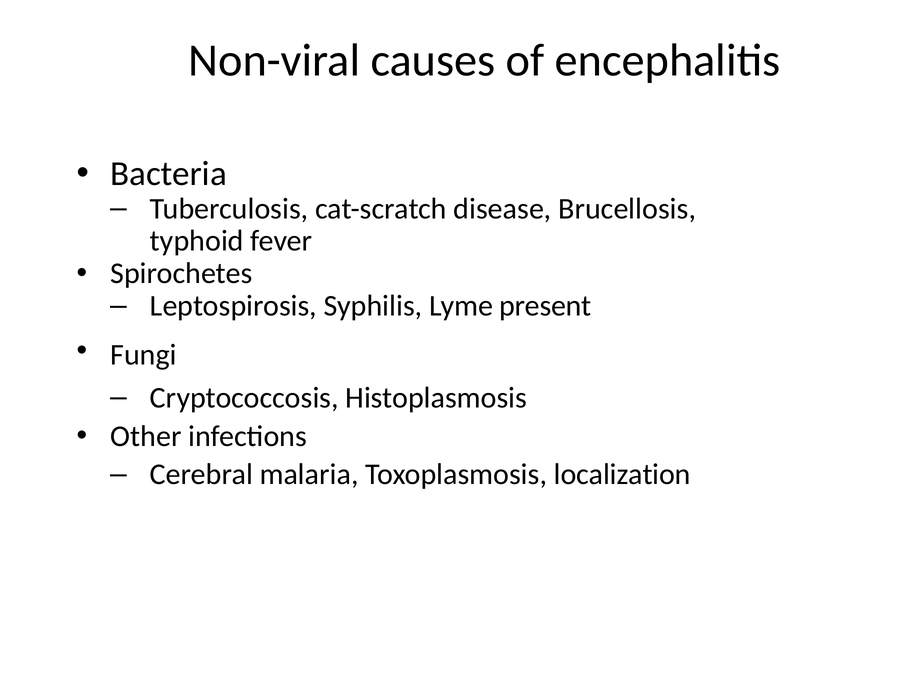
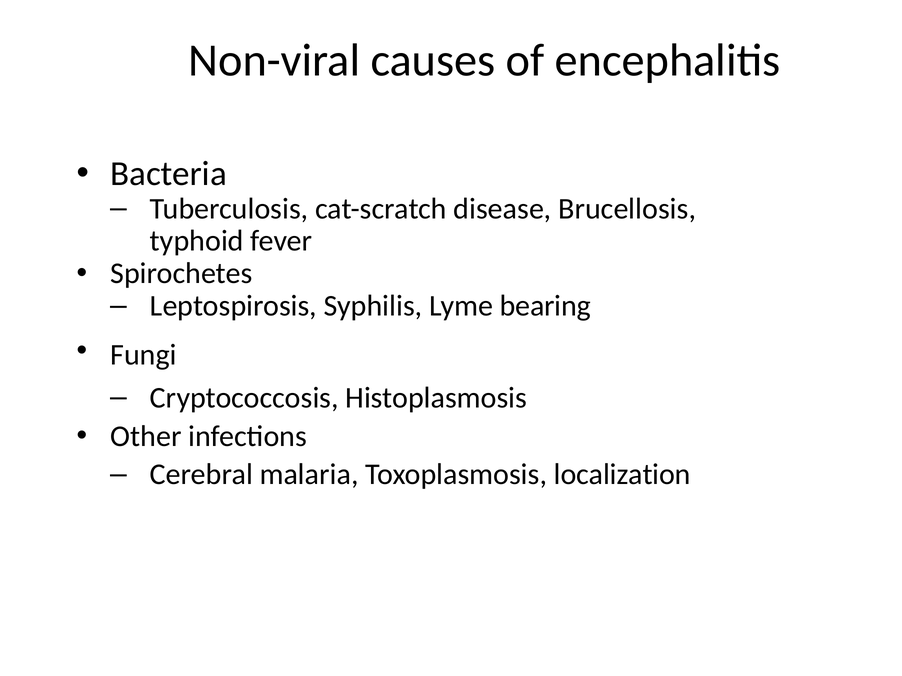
present: present -> bearing
